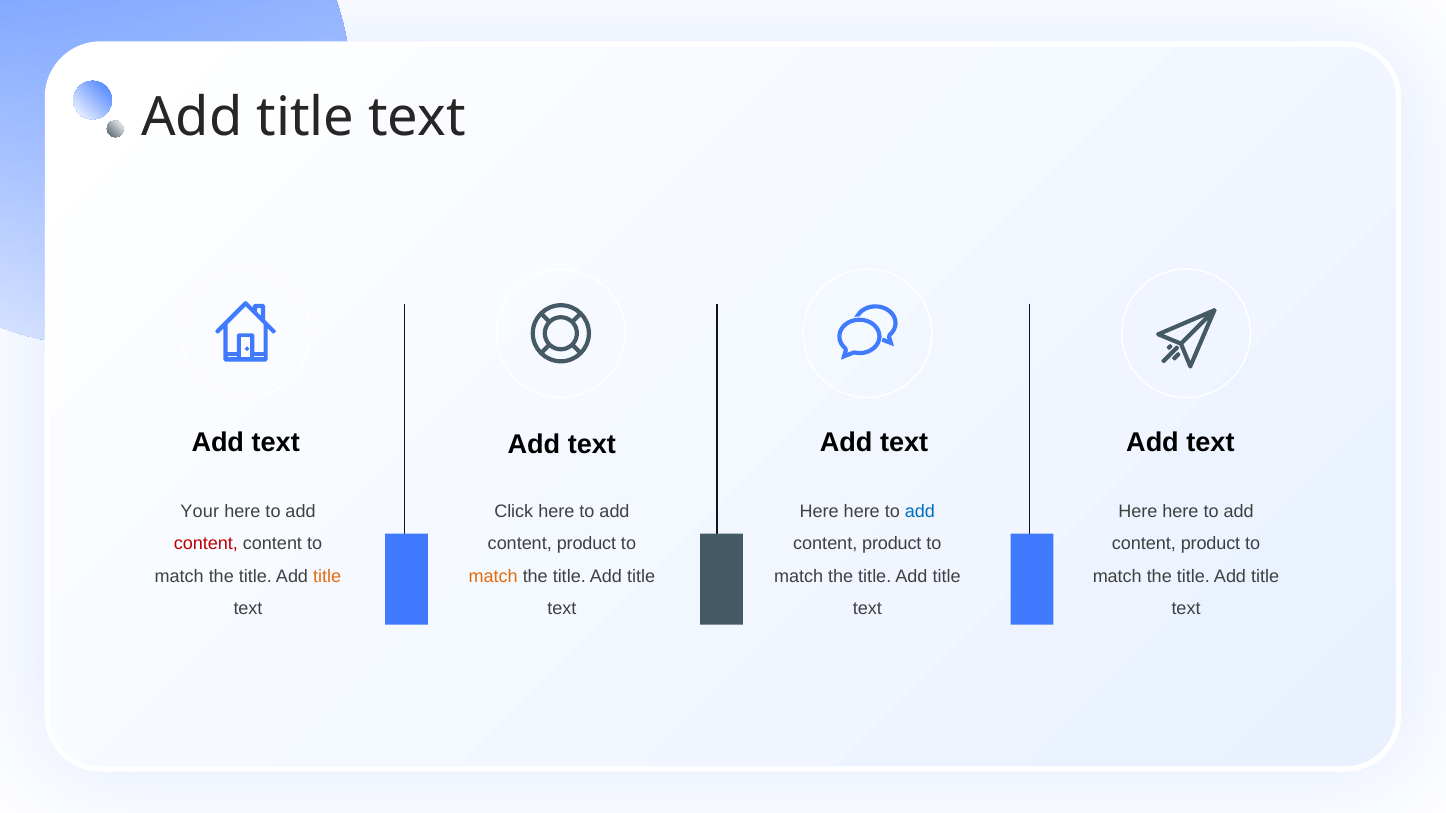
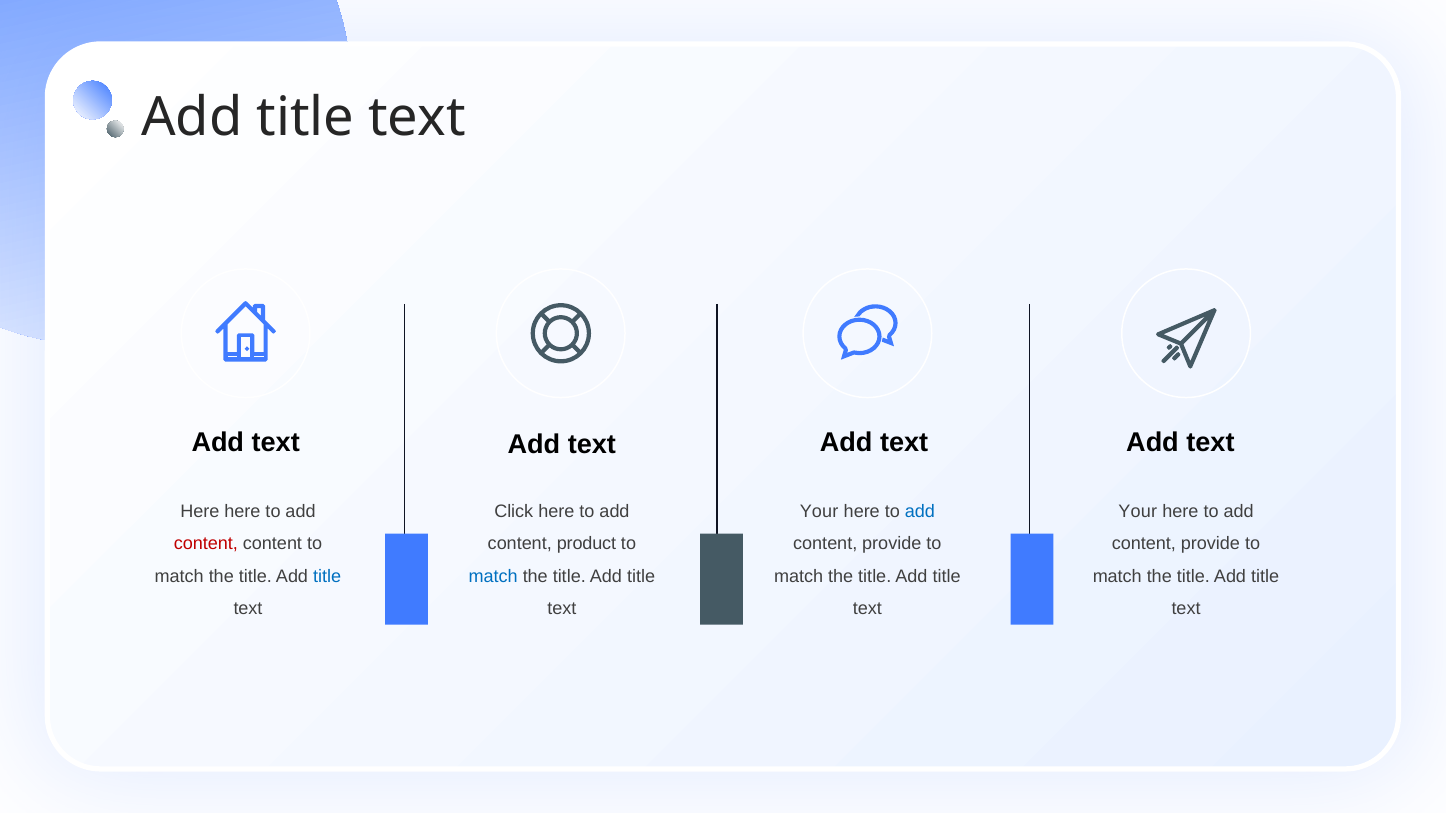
Your at (200, 511): Your -> Here
Here at (819, 511): Here -> Your
Here at (1138, 511): Here -> Your
product at (892, 544): product -> provide
product at (1210, 544): product -> provide
title at (327, 577) colour: orange -> blue
match at (493, 577) colour: orange -> blue
